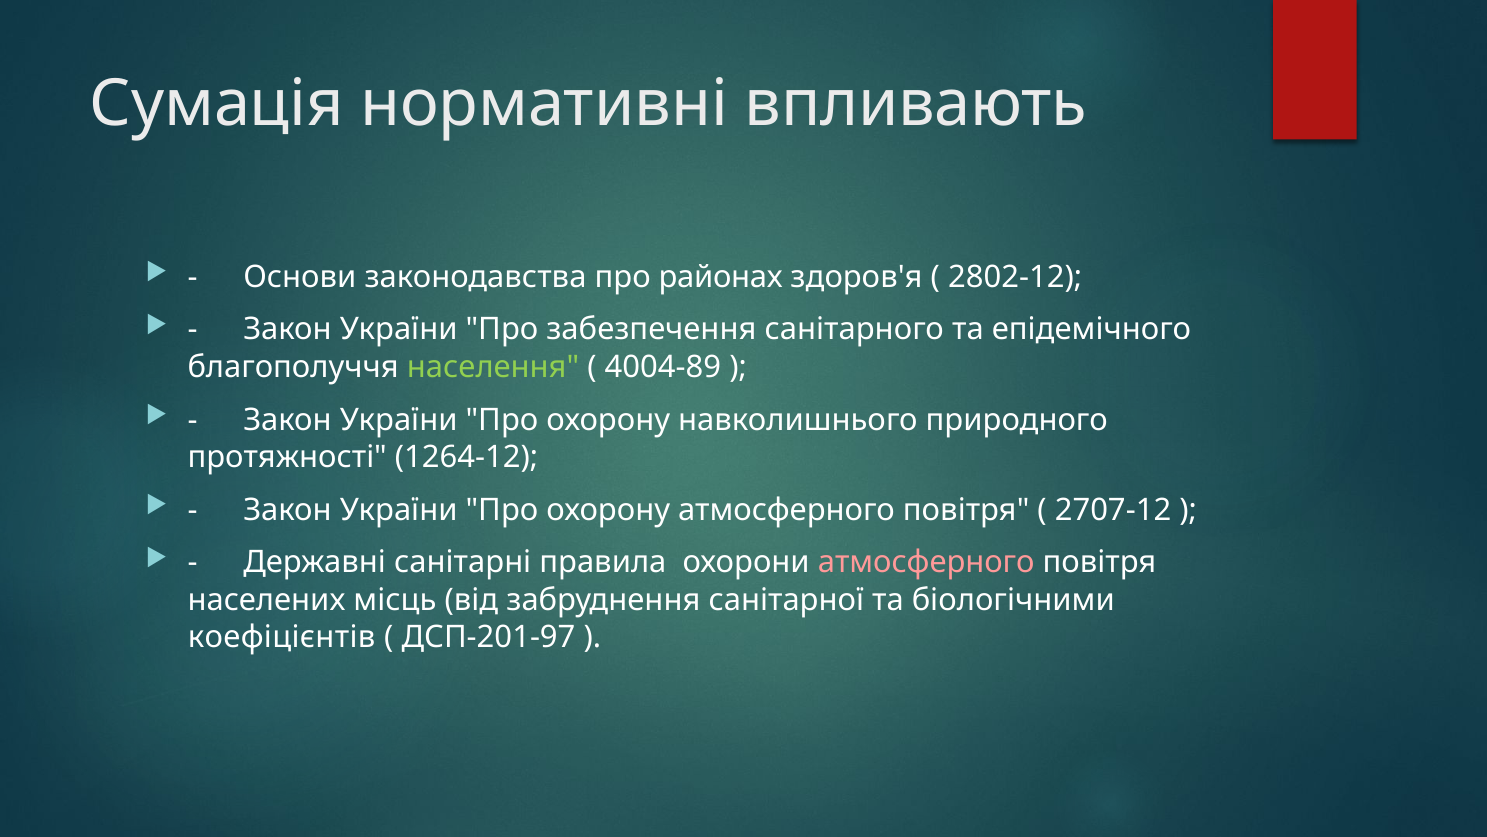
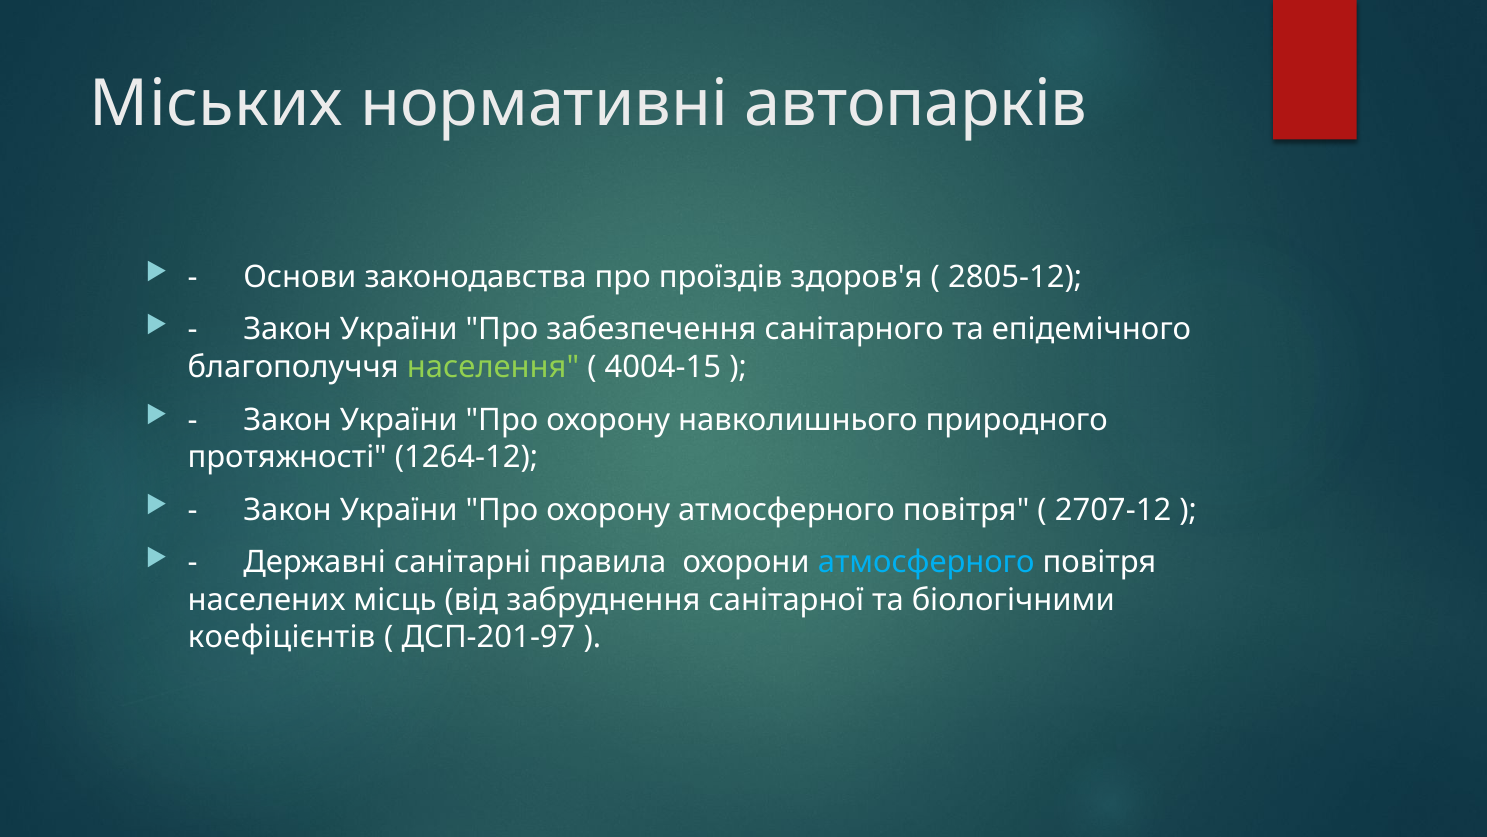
Сумація: Сумація -> Міських
впливають: впливають -> автопарків
районах: районах -> проїздів
2802-12: 2802-12 -> 2805-12
4004-89: 4004-89 -> 4004-15
атмосферного at (926, 562) colour: pink -> light blue
